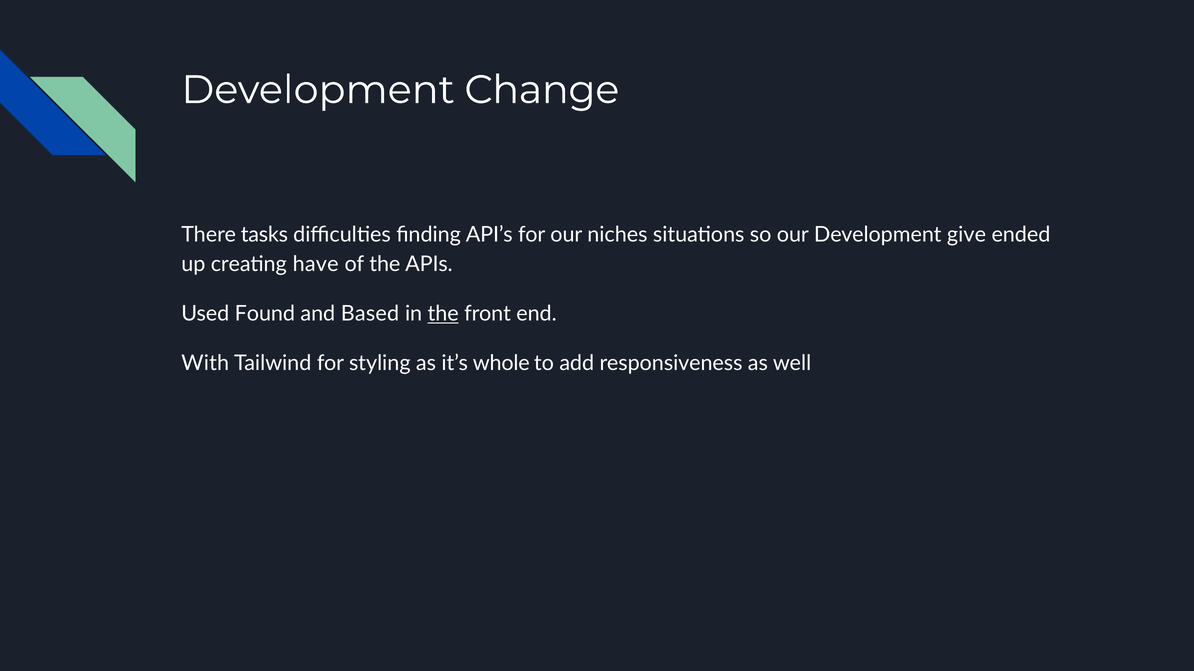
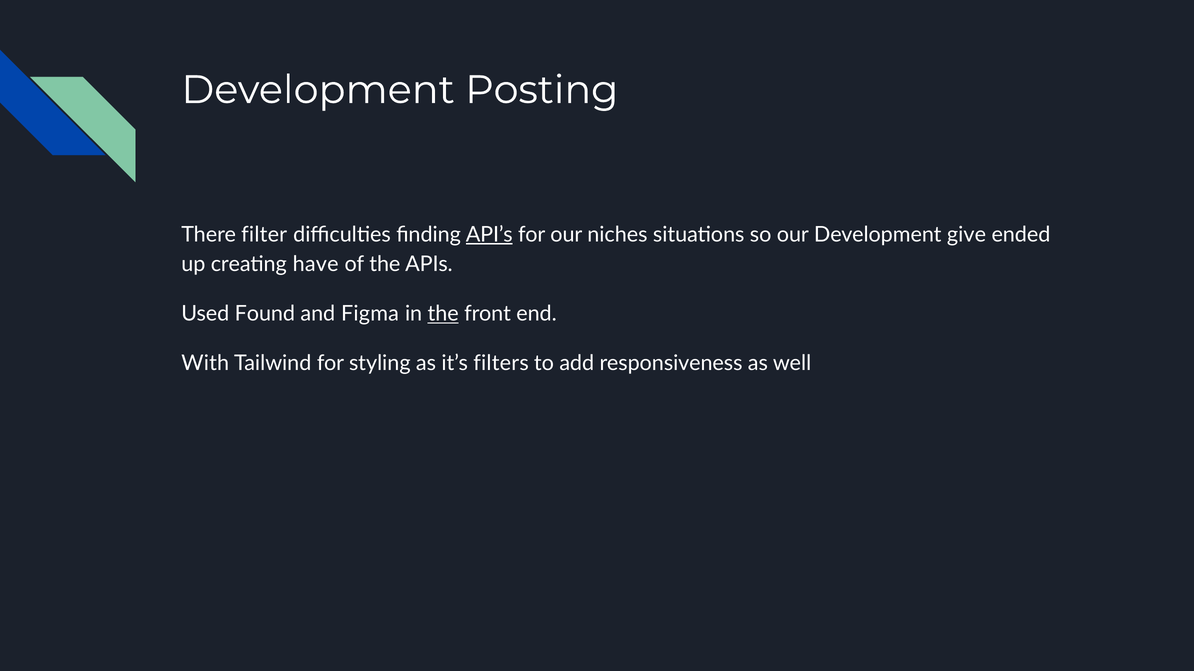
Change: Change -> Posting
tasks: tasks -> filter
API’s underline: none -> present
Based: Based -> Figma
whole: whole -> filters
